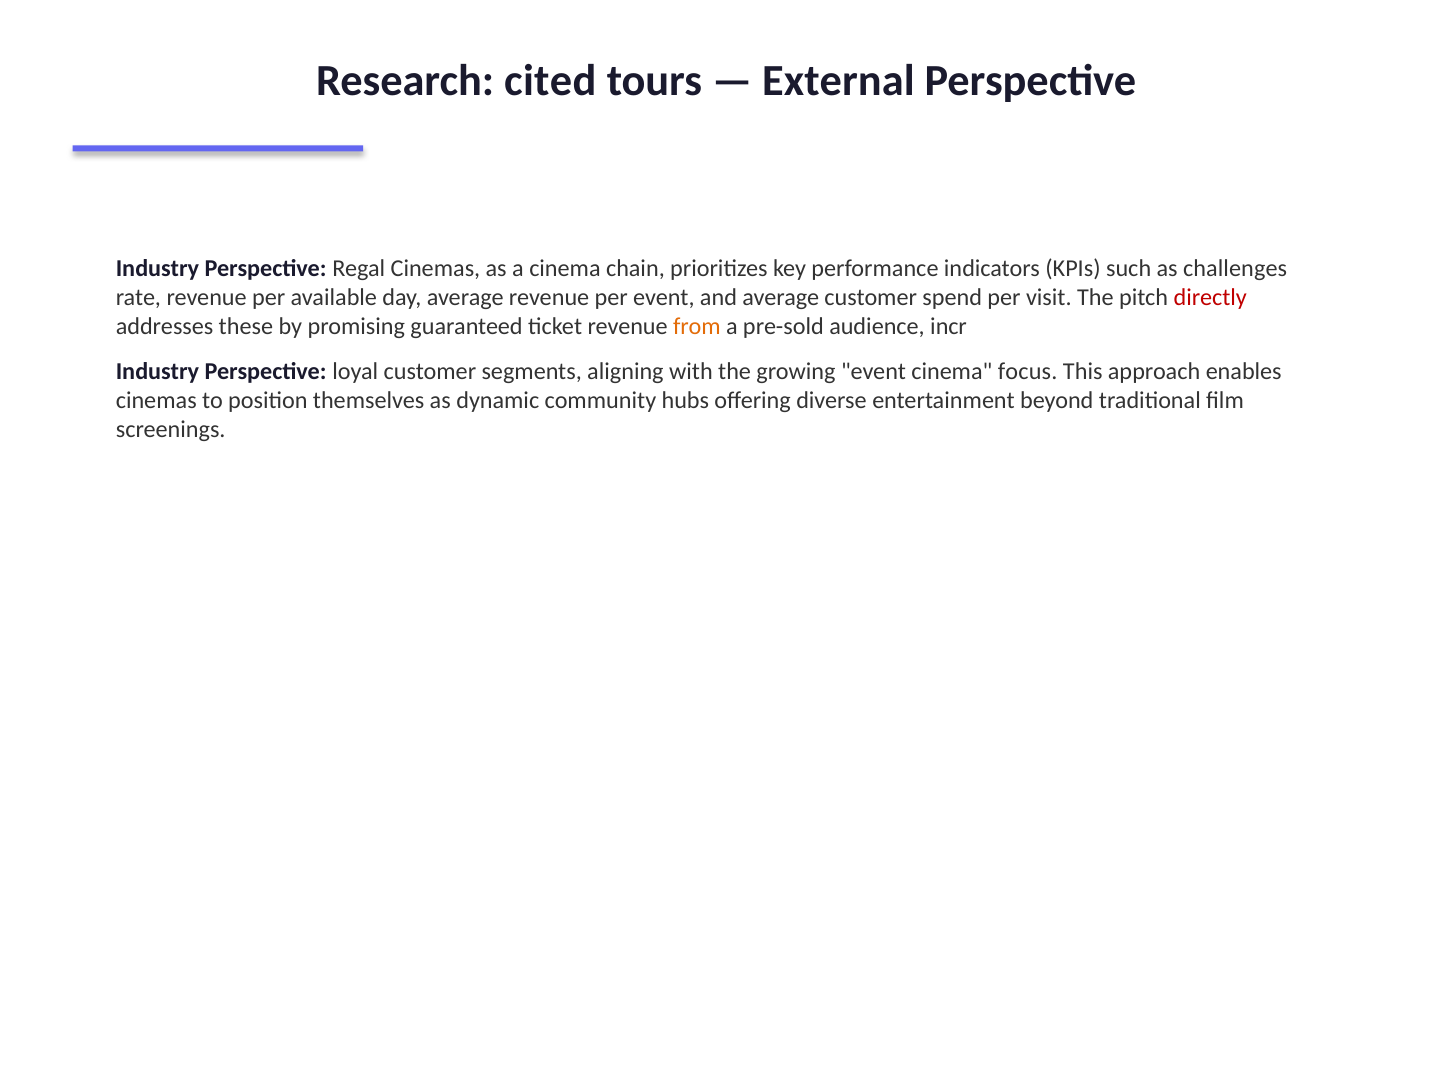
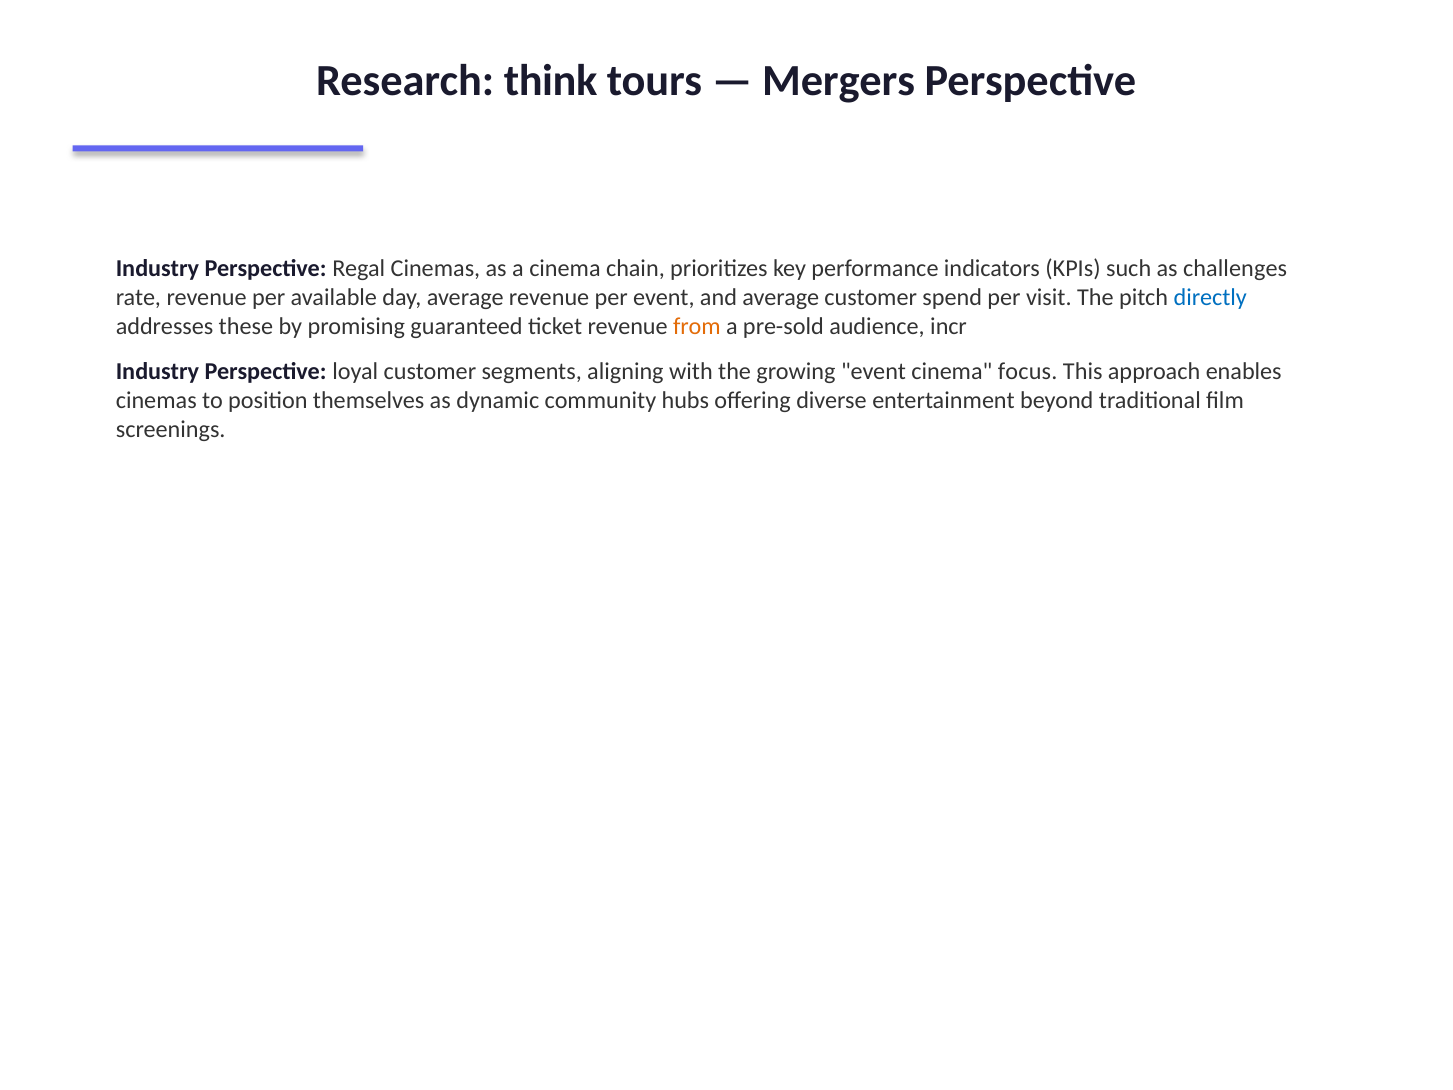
cited: cited -> think
External: External -> Mergers
directly colour: red -> blue
